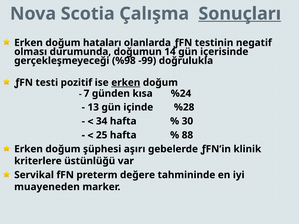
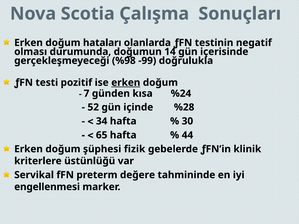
Sonuçları underline: present -> none
13: 13 -> 52
25: 25 -> 65
88: 88 -> 44
aşırı: aşırı -> fizik
muayeneden: muayeneden -> engellenmesi
